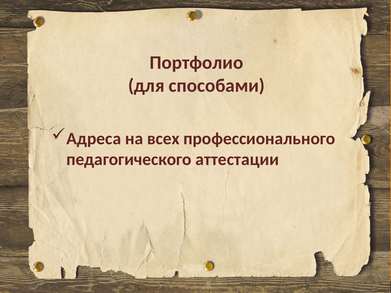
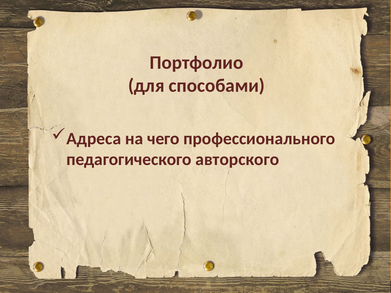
всех: всех -> чего
аттестации: аттестации -> авторского
